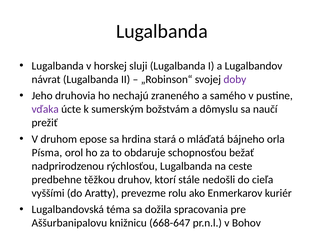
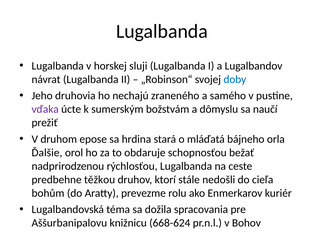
doby colour: purple -> blue
Písma: Písma -> Ďalšie
vyššími: vyššími -> bohům
668-647: 668-647 -> 668-624
